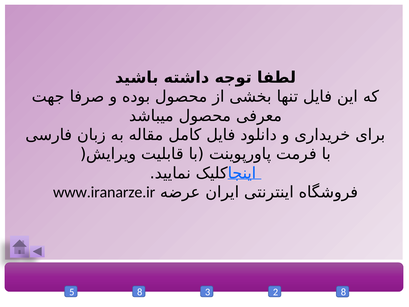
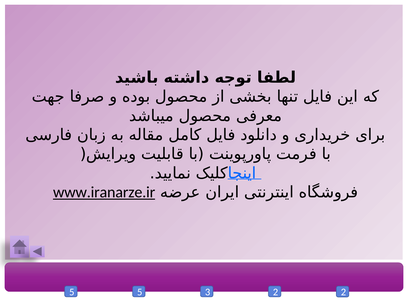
www.iranarze.ir underline: none -> present
5 8: 8 -> 5
2 8: 8 -> 2
